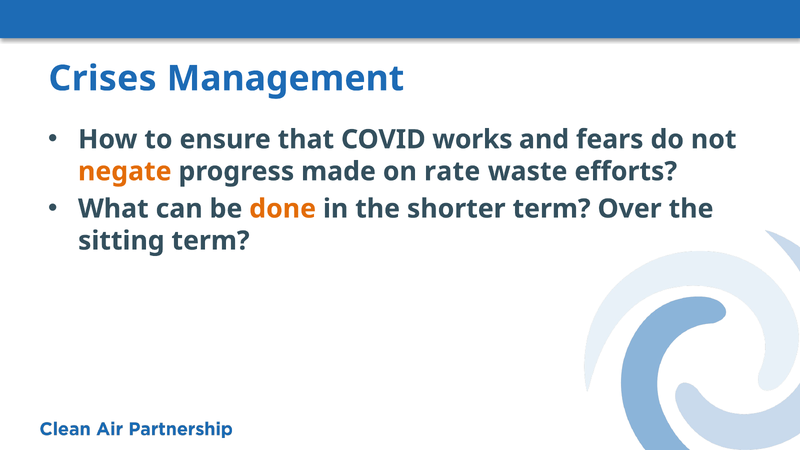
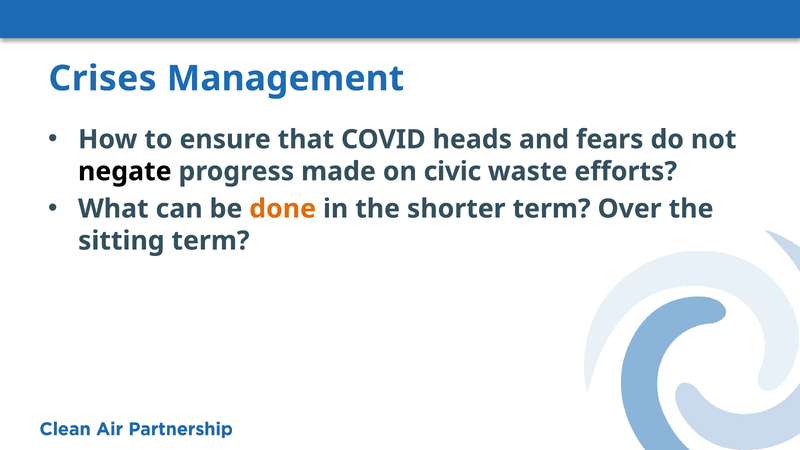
works: works -> heads
negate colour: orange -> black
rate: rate -> civic
